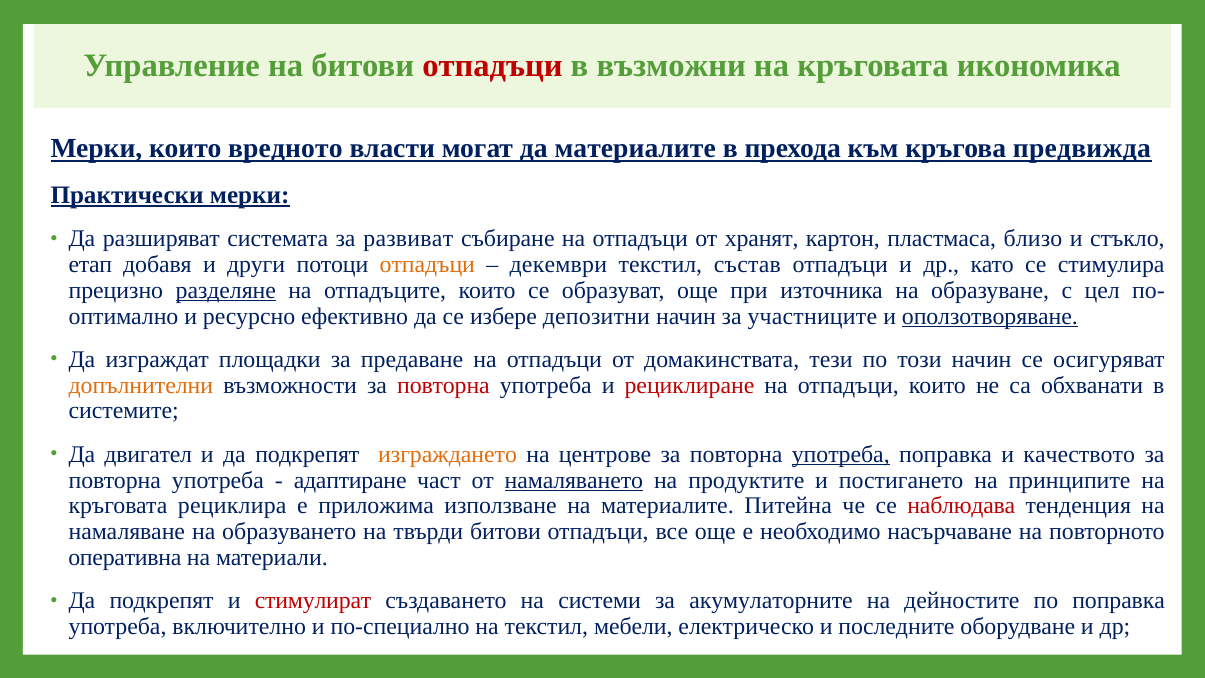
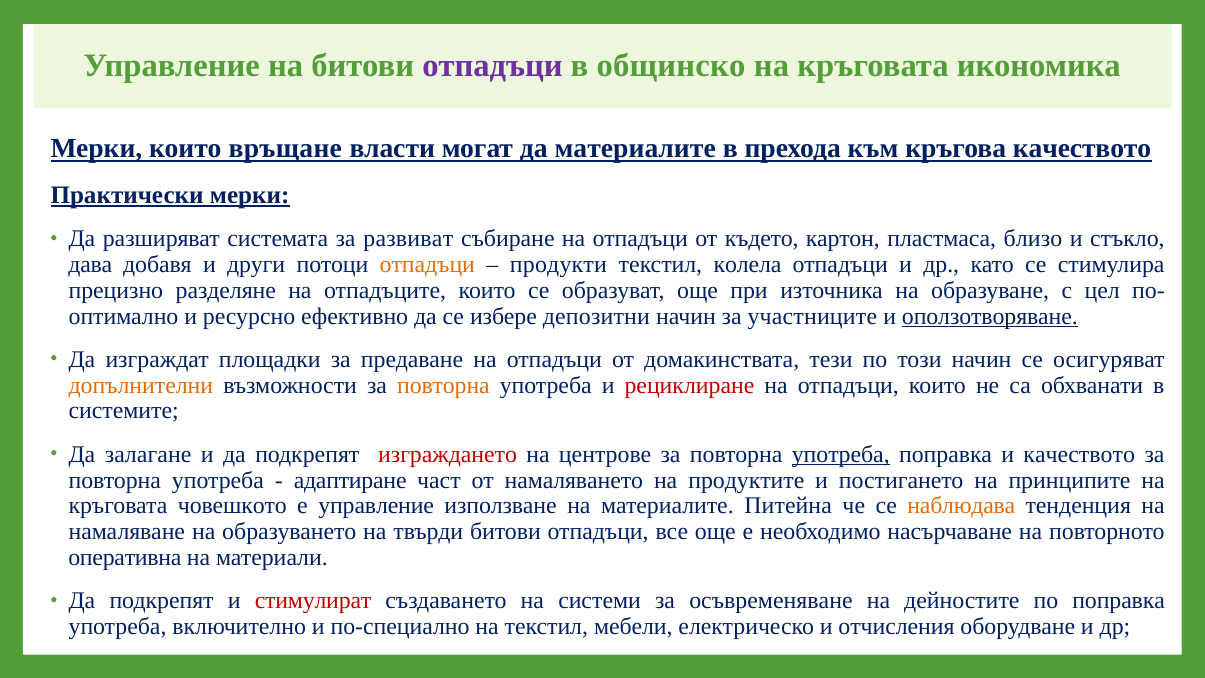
отпадъци at (492, 66) colour: red -> purple
възможни: възможни -> общинско
вредното: вредното -> връщане
кръгова предвижда: предвижда -> качеството
хранят: хранят -> където
етап: етап -> дава
декември: декември -> продукти
състав: състав -> колела
разделяне underline: present -> none
повторна at (443, 385) colour: red -> orange
двигател: двигател -> залагане
изграждането colour: orange -> red
намаляването underline: present -> none
рециклира: рециклира -> човешкото
е приложима: приложима -> управление
наблюдава colour: red -> orange
акумулаторните: акумулаторните -> осъвременяване
последните: последните -> отчисления
